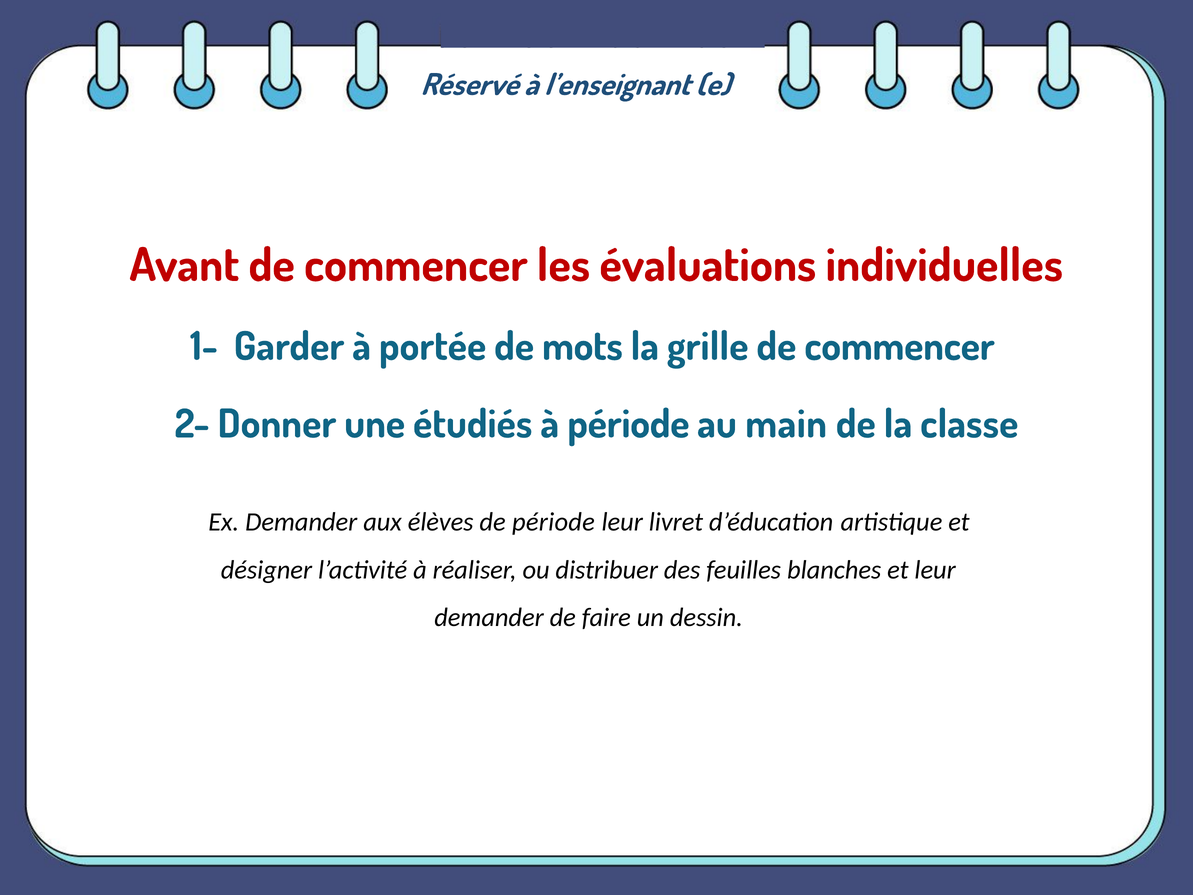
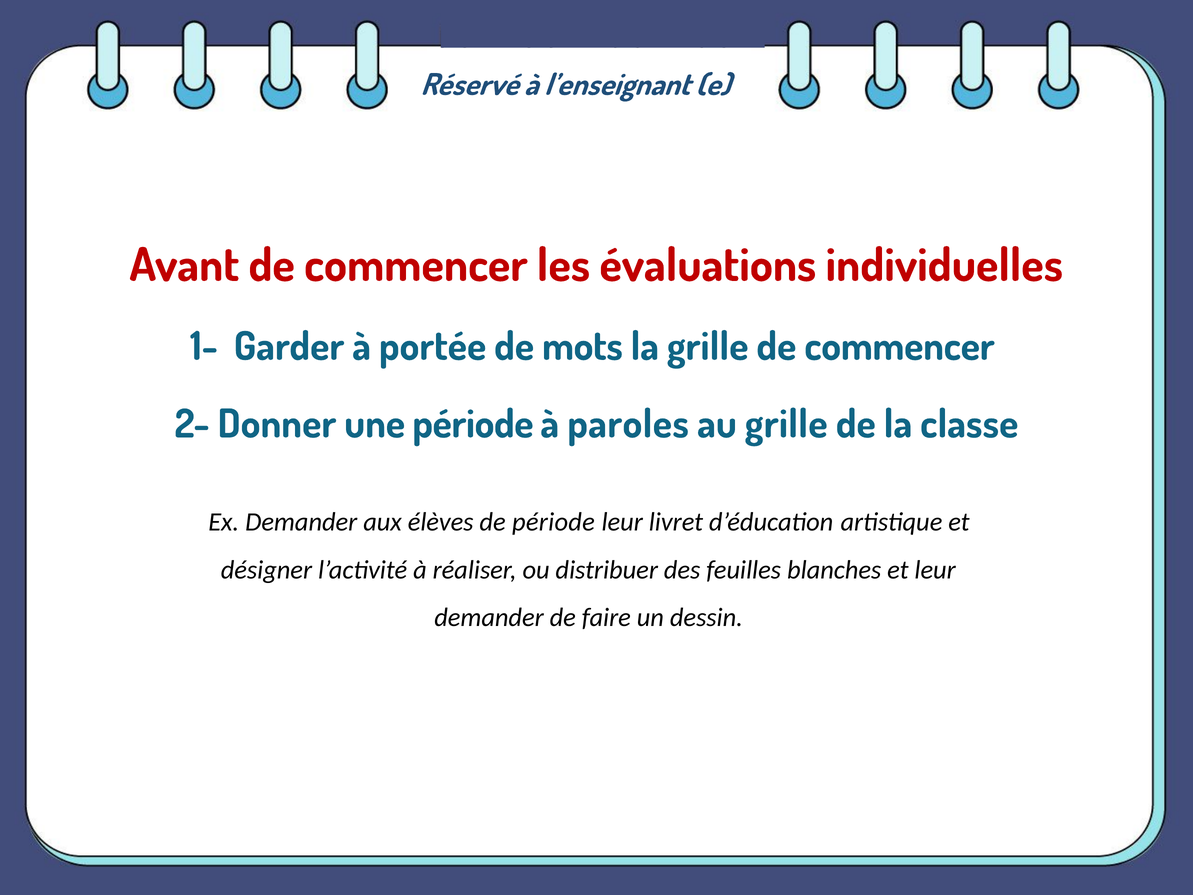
une étudiés: étudiés -> période
à période: période -> paroles
au main: main -> grille
